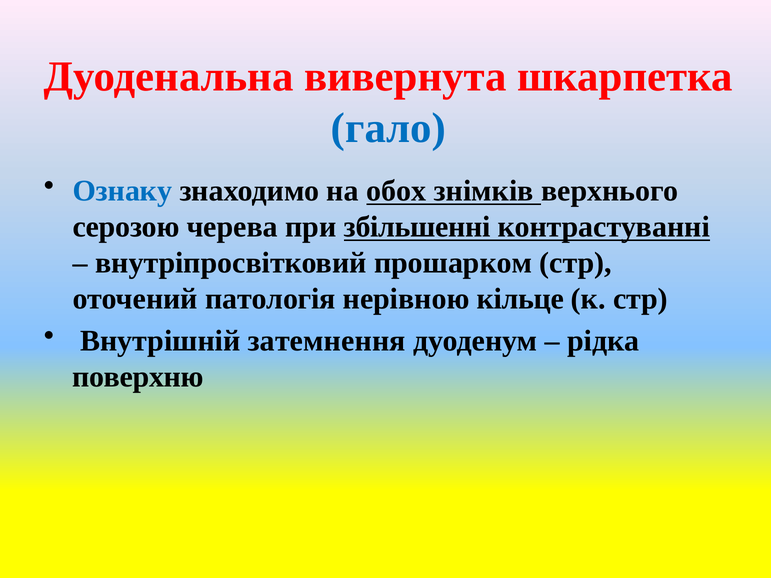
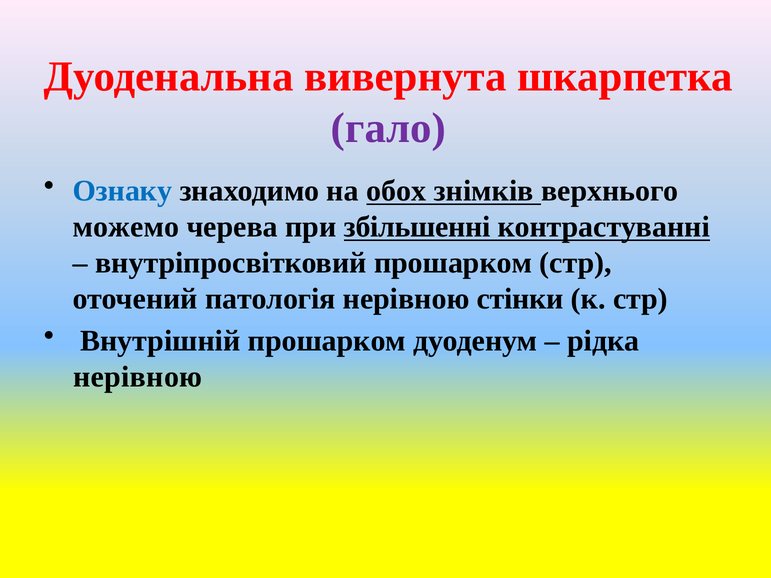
гало colour: blue -> purple
серозою: серозою -> можемо
кільце: кільце -> стінки
Внутрішній затемнення: затемнення -> прошарком
поверхню at (138, 377): поверхню -> нерівною
